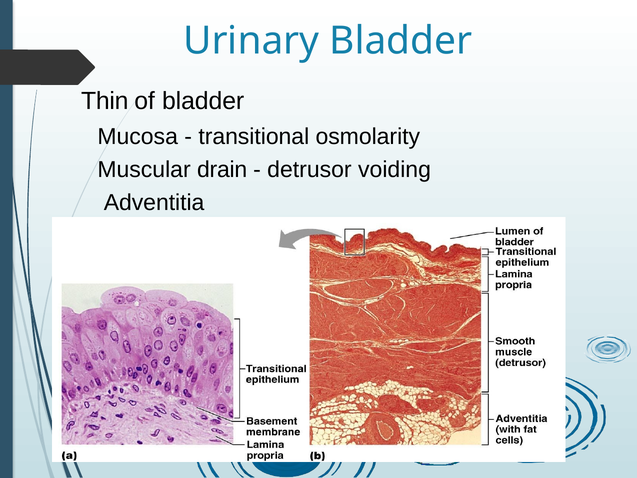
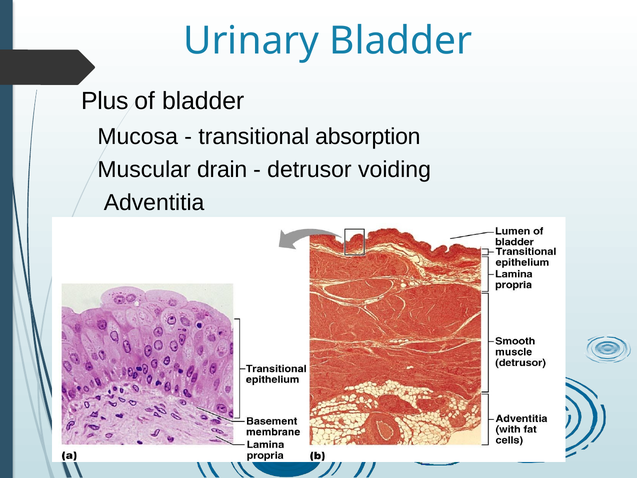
Thin: Thin -> Plus
osmolarity: osmolarity -> absorption
